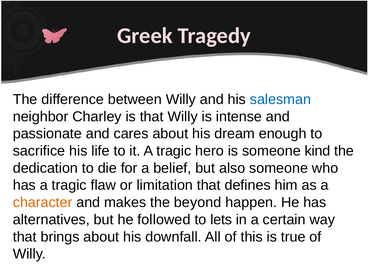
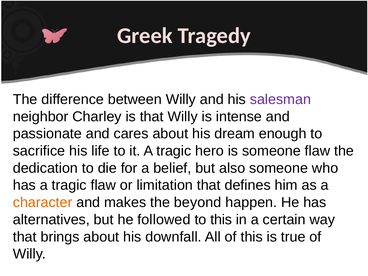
salesman colour: blue -> purple
someone kind: kind -> flaw
to lets: lets -> this
